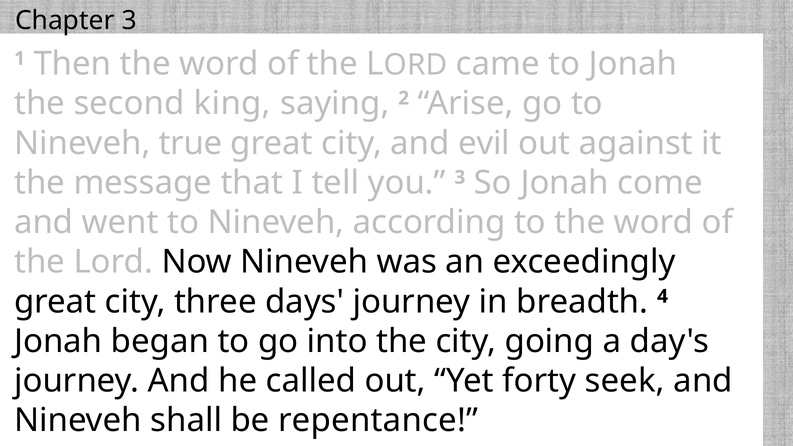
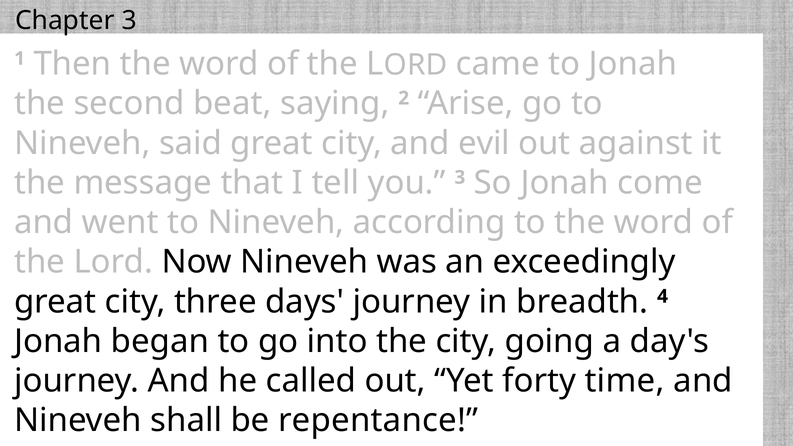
king: king -> beat
true: true -> said
seek: seek -> time
